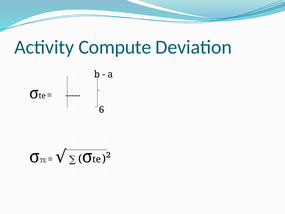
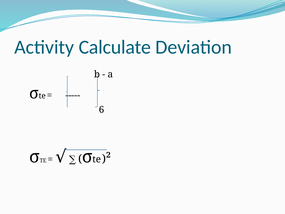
Compute: Compute -> Calculate
